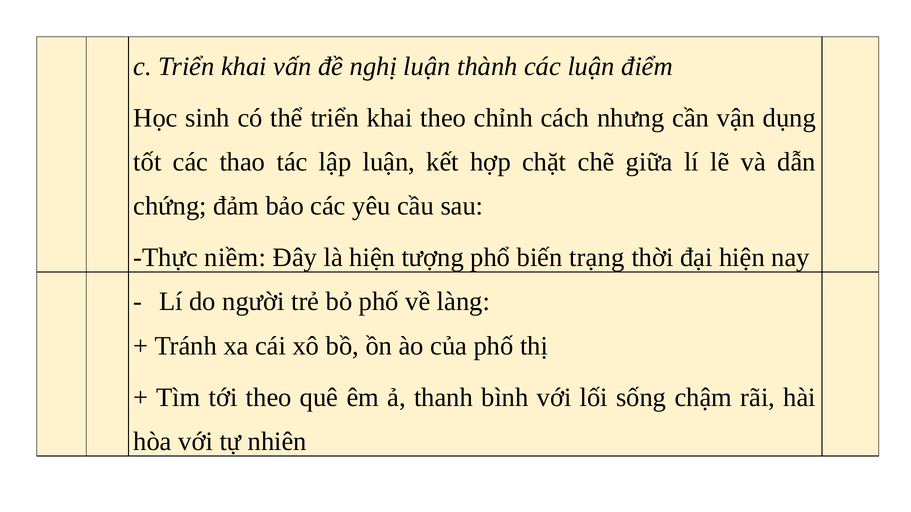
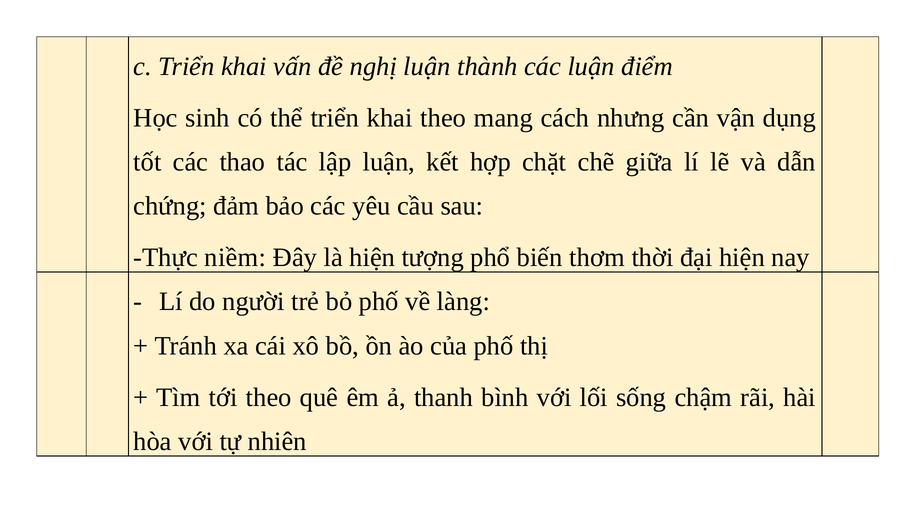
chỉnh: chỉnh -> mang
trạng: trạng -> thơm
